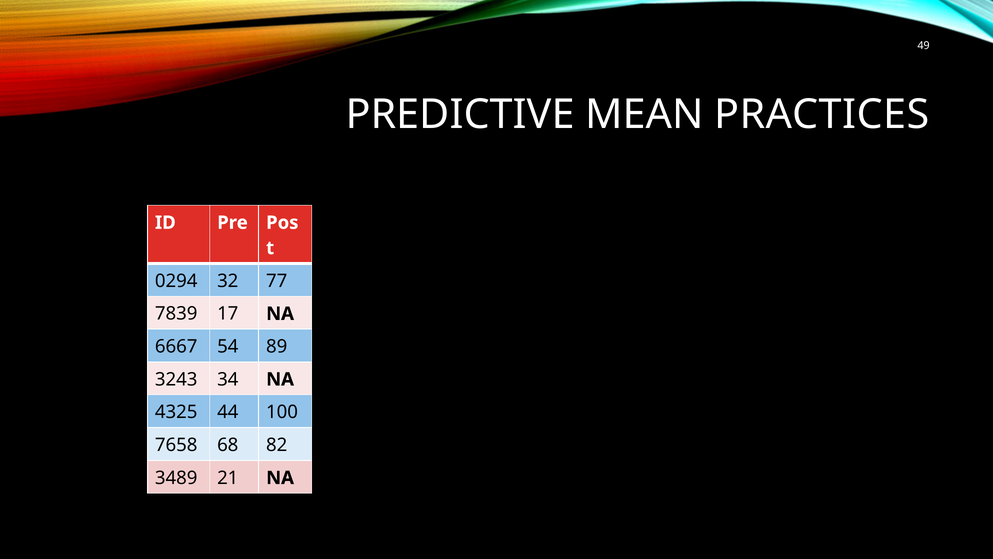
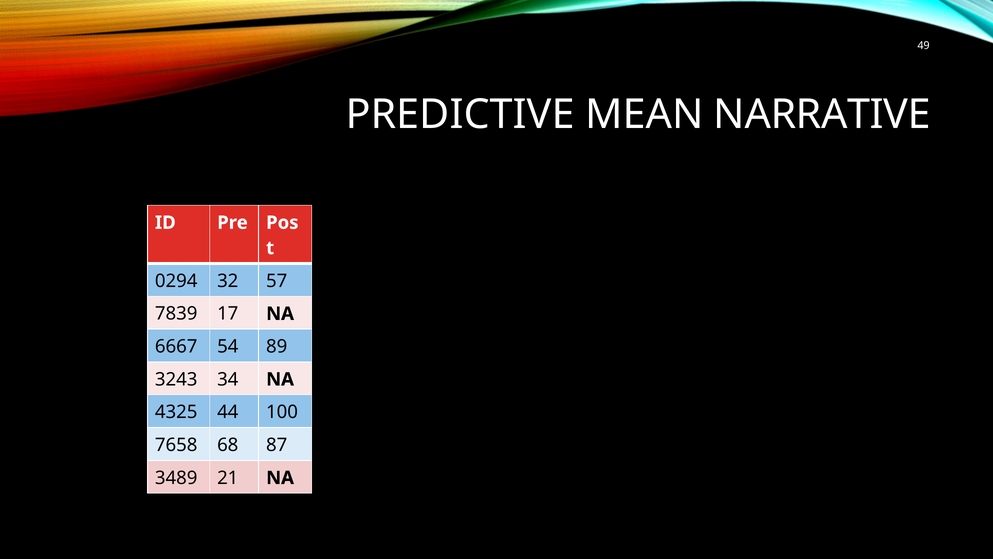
PRACTICES: PRACTICES -> NARRATIVE
77: 77 -> 57
82: 82 -> 87
